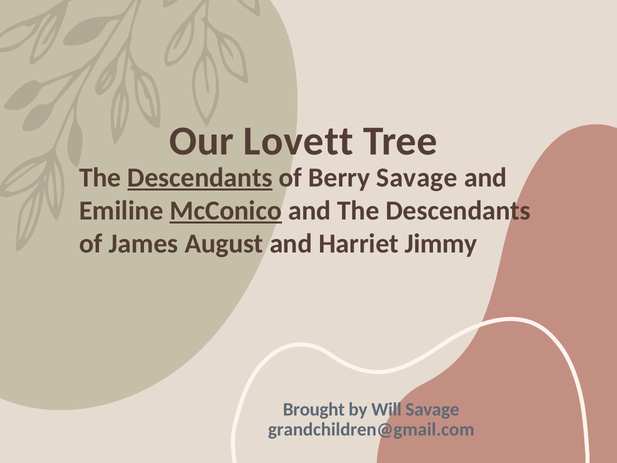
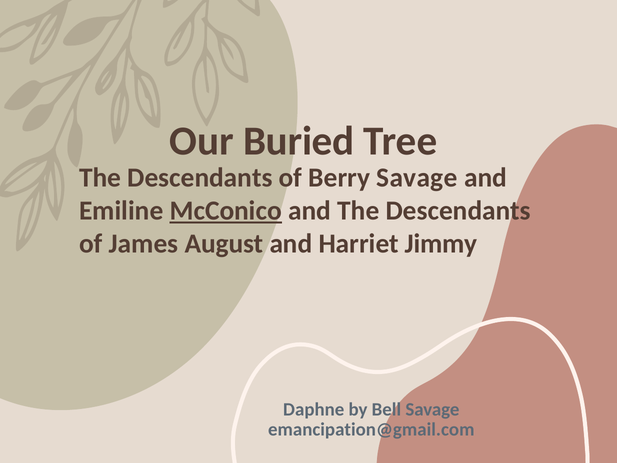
Lovett: Lovett -> Buried
Descendants at (200, 178) underline: present -> none
Brought: Brought -> Daphne
Will: Will -> Bell
grandchildren@gmail.com: grandchildren@gmail.com -> emancipation@gmail.com
